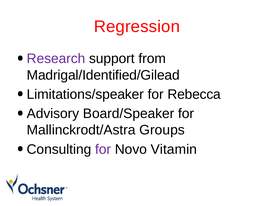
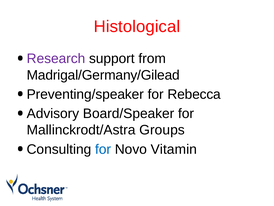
Regression: Regression -> Histological
Madrigal/Identified/Gilead: Madrigal/Identified/Gilead -> Madrigal/Germany/Gilead
Limitations/speaker: Limitations/speaker -> Preventing/speaker
for at (103, 149) colour: purple -> blue
